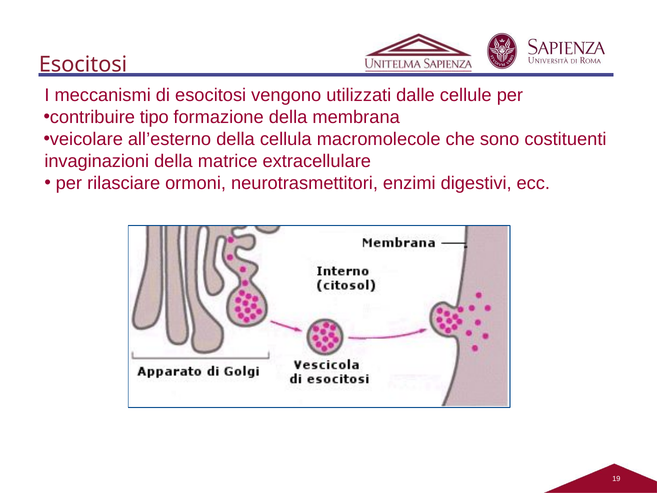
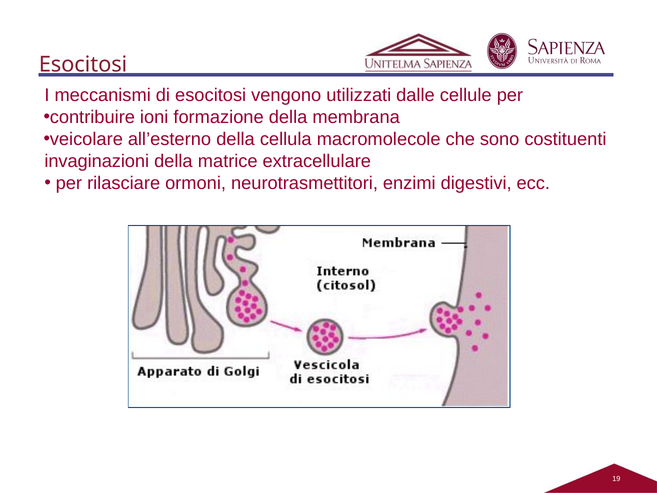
tipo: tipo -> ioni
